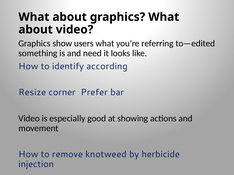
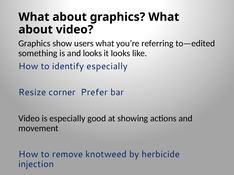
and need: need -> looks
identify according: according -> especially
